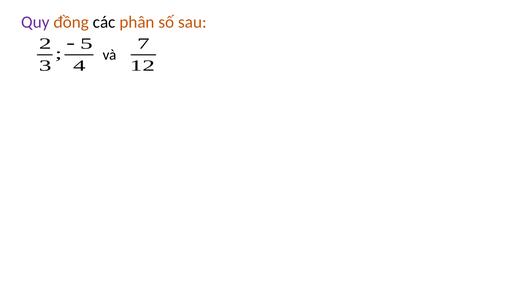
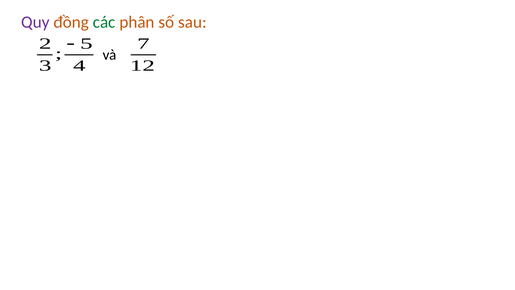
các colour: black -> green
